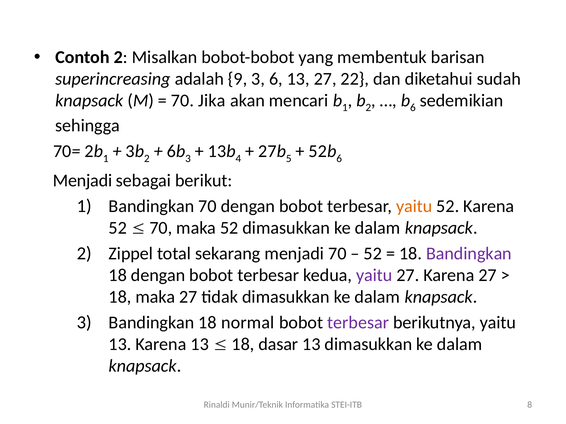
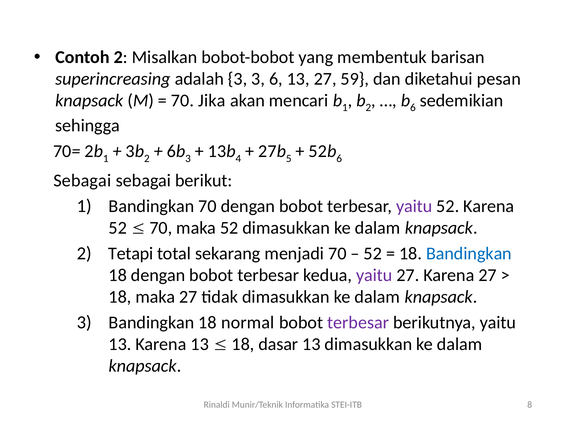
adalah 9: 9 -> 3
22: 22 -> 59
sudah: sudah -> pesan
Menjadi at (83, 181): Menjadi -> Sebagai
yaitu at (414, 206) colour: orange -> purple
Zippel: Zippel -> Tetapi
Bandingkan at (469, 254) colour: purple -> blue
